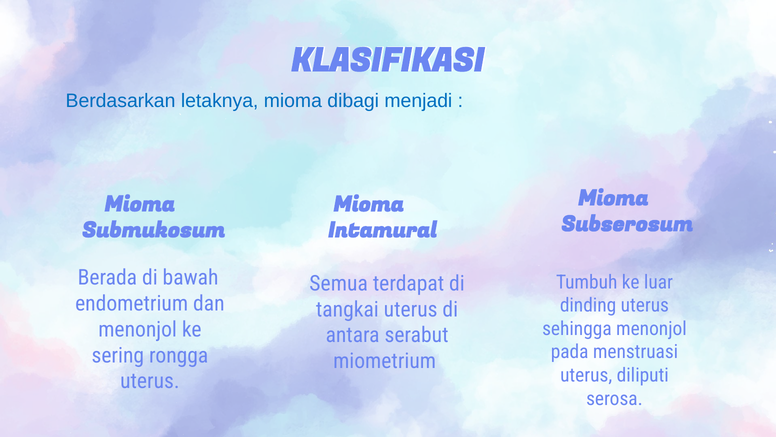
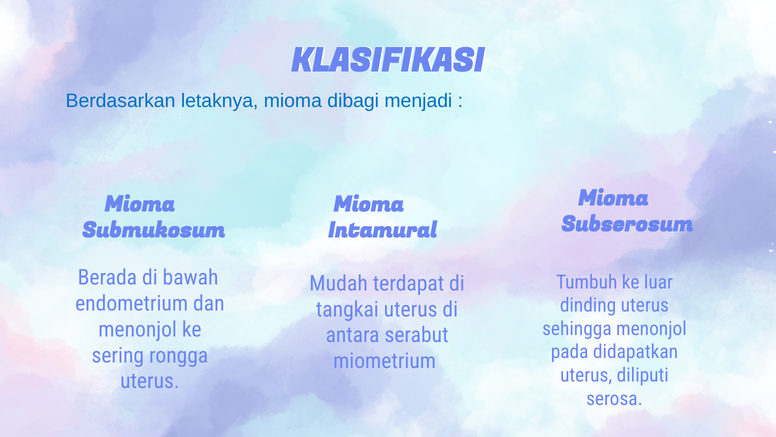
Semua: Semua -> Mudah
menstruasi: menstruasi -> didapatkan
